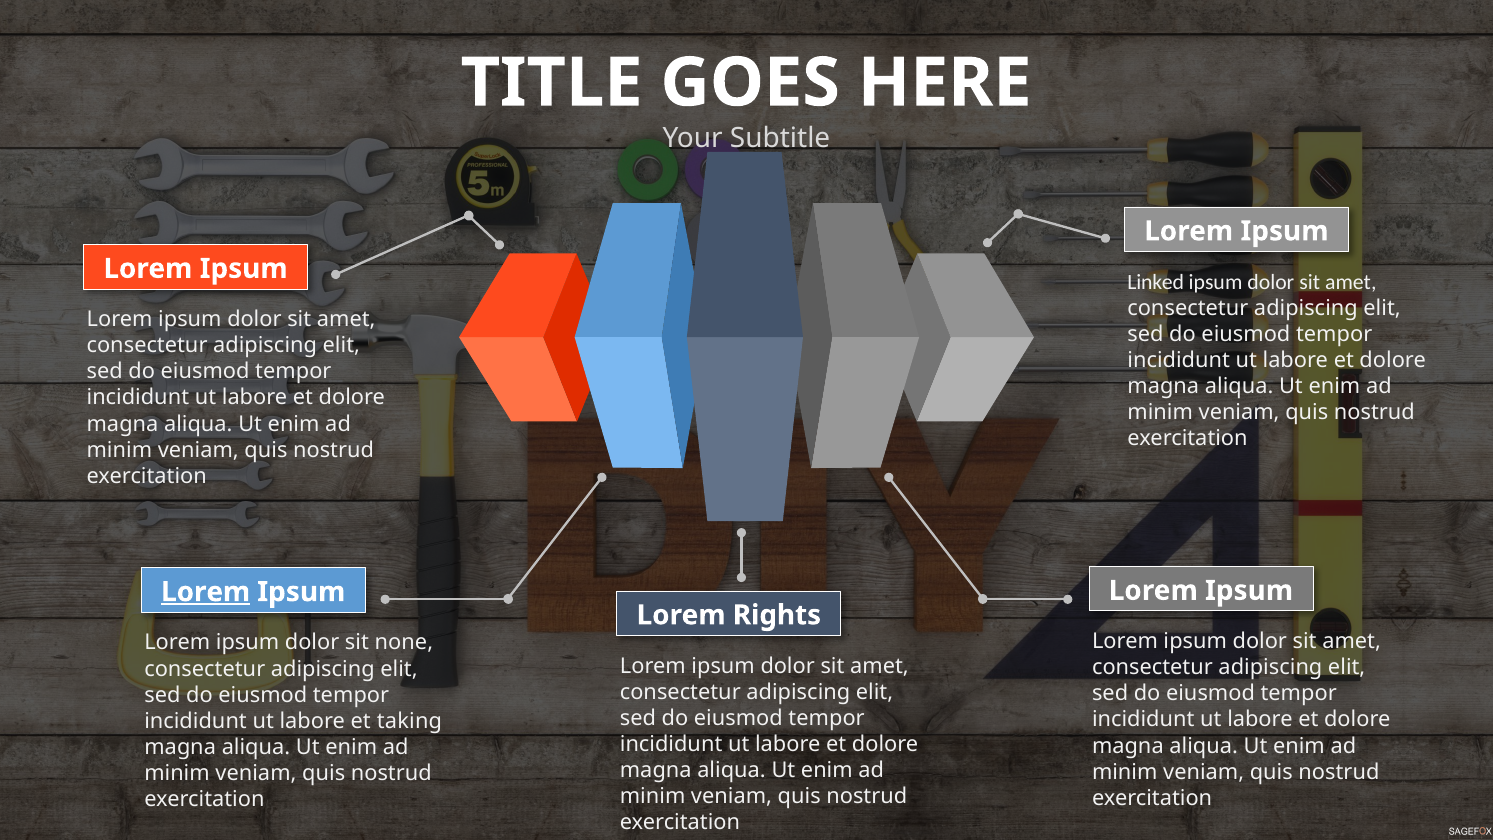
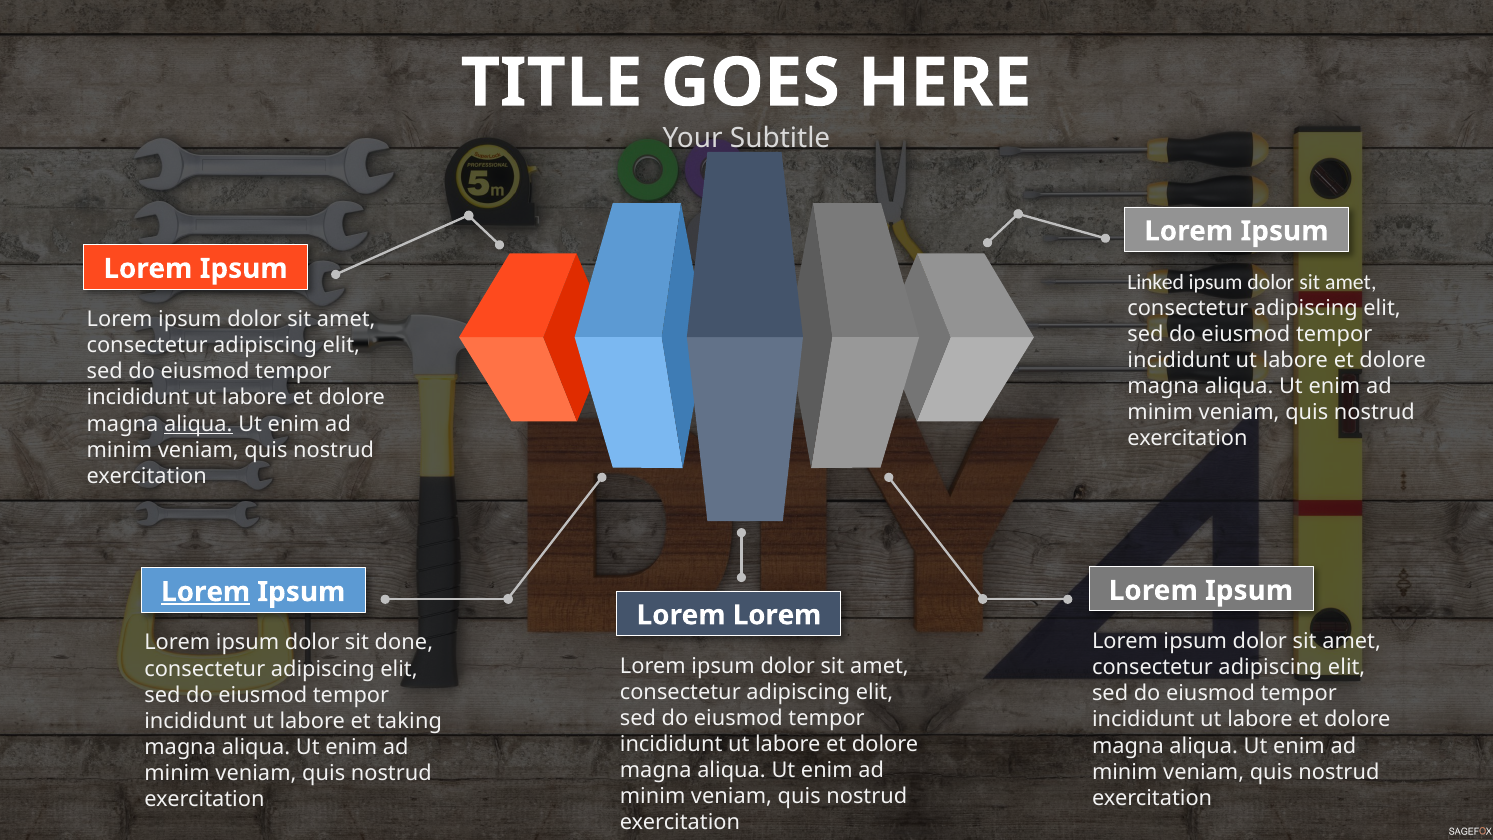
aliqua at (198, 424) underline: none -> present
Rights at (777, 615): Rights -> Lorem
none: none -> done
